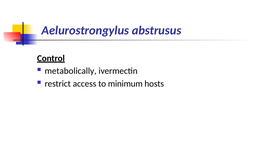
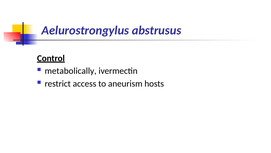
minimum: minimum -> aneurism
